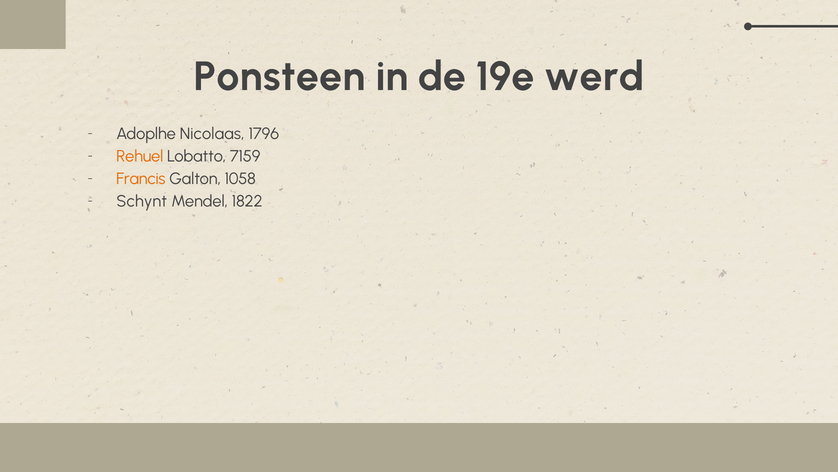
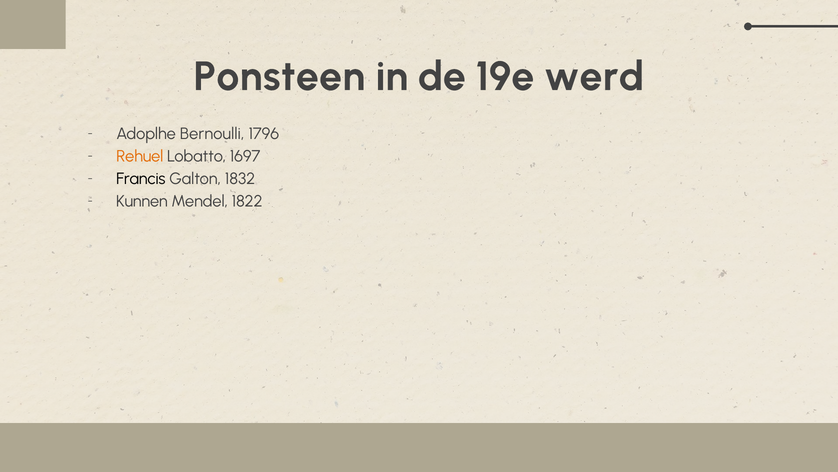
Nicolaas: Nicolaas -> Bernoulli
7159: 7159 -> 1697
Francis colour: orange -> black
1058: 1058 -> 1832
Schynt: Schynt -> Kunnen
